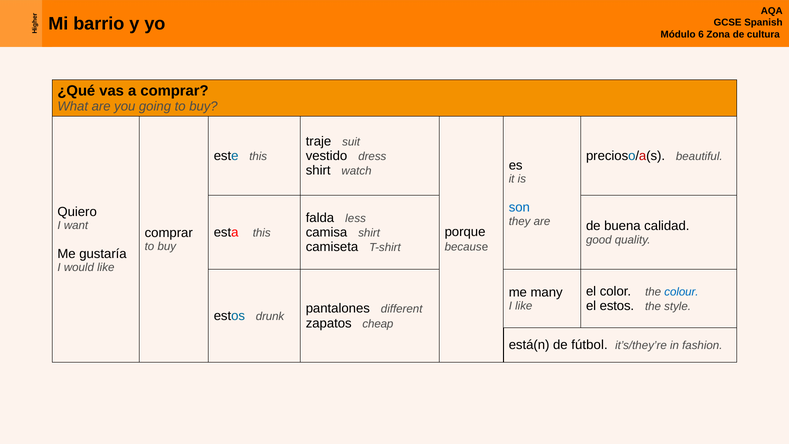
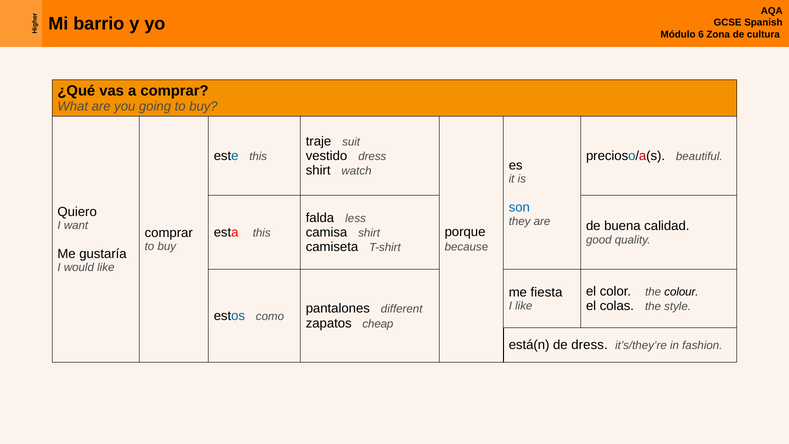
colour colour: blue -> black
many: many -> fiesta
el estos: estos -> colas
drunk: drunk -> como
de fútbol: fútbol -> dress
